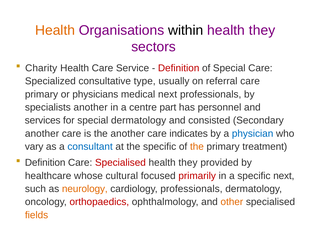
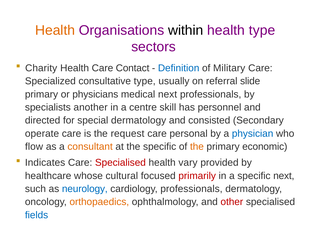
they at (262, 30): they -> type
Service: Service -> Contact
Definition at (179, 68) colour: red -> blue
of Special: Special -> Military
referral care: care -> slide
part: part -> skill
services: services -> directed
another at (42, 134): another -> operate
the another: another -> request
indicates: indicates -> personal
vary: vary -> flow
consultant colour: blue -> orange
treatment: treatment -> economic
Definition at (45, 163): Definition -> Indicates
they at (188, 163): they -> vary
neurology colour: orange -> blue
orthopaedics colour: red -> orange
other colour: orange -> red
fields colour: orange -> blue
